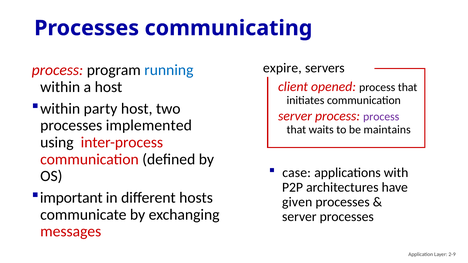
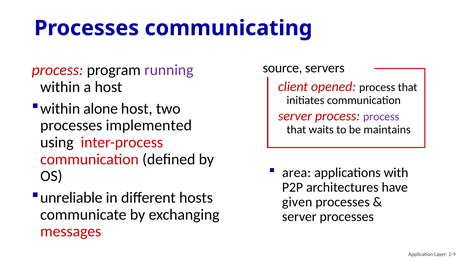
expire: expire -> source
running colour: blue -> purple
party: party -> alone
case: case -> area
important: important -> unreliable
